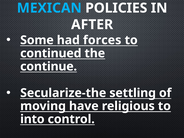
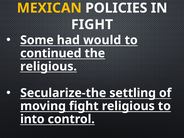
MEXICAN colour: light blue -> yellow
AFTER at (92, 25): AFTER -> FIGHT
forces: forces -> would
continue at (49, 66): continue -> religious
moving have: have -> fight
